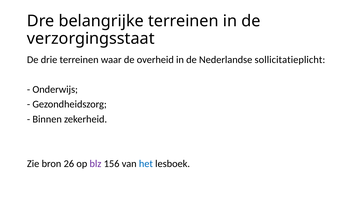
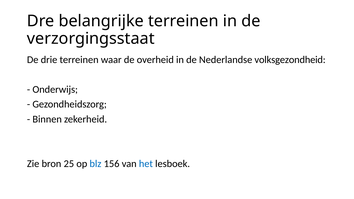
sollicitatieplicht: sollicitatieplicht -> volksgezondheid
26: 26 -> 25
blz colour: purple -> blue
